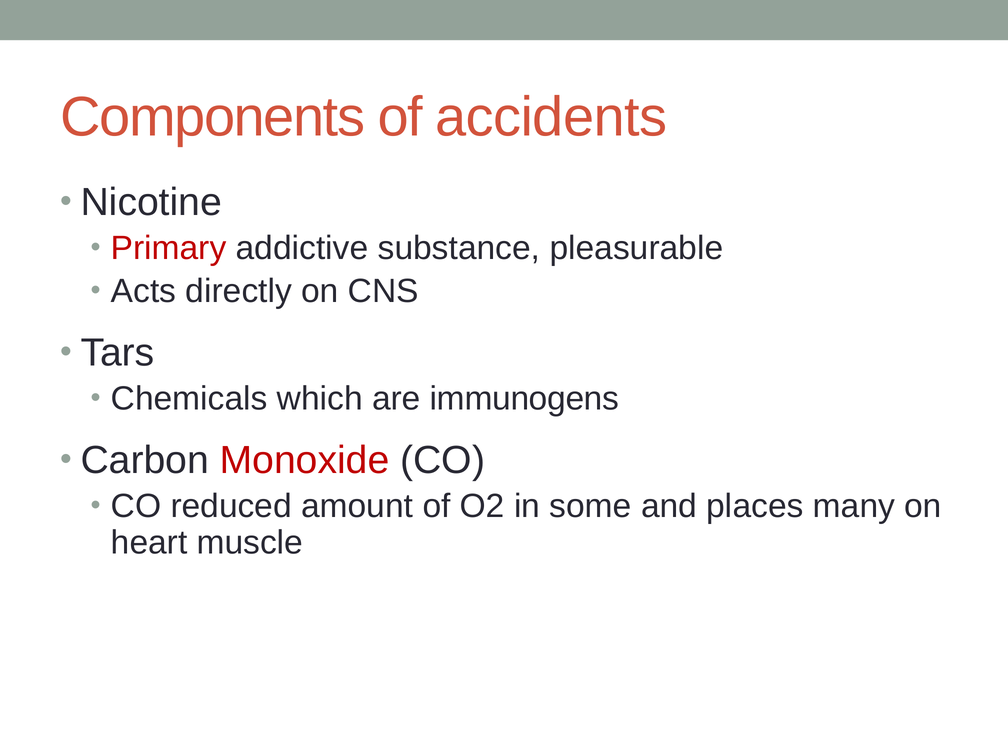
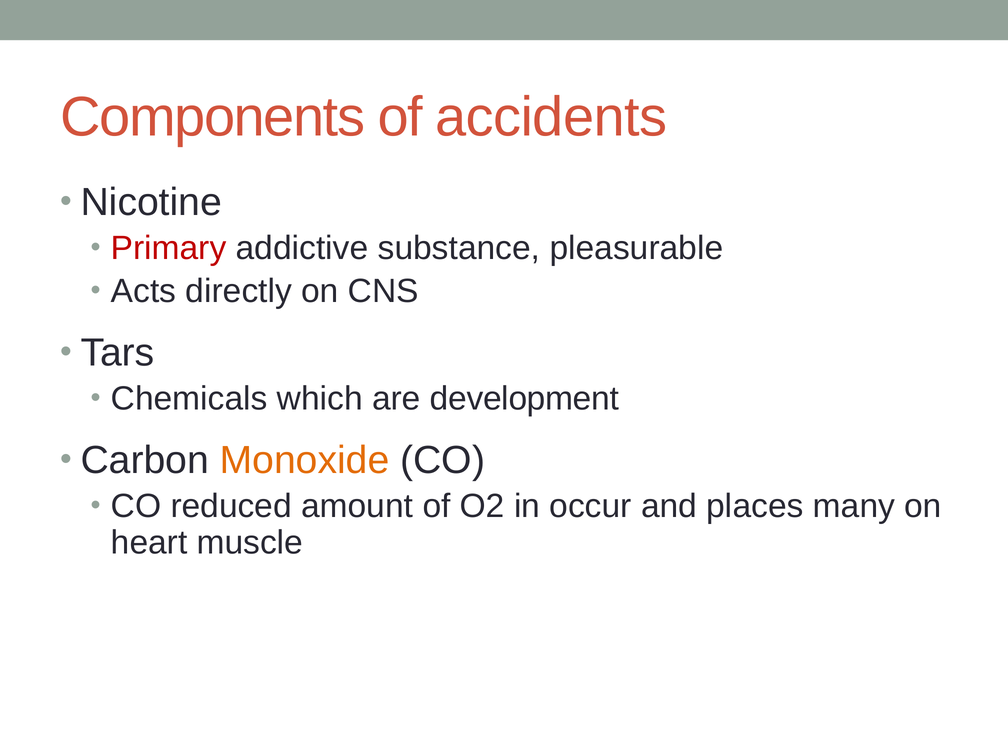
immunogens: immunogens -> development
Monoxide colour: red -> orange
some: some -> occur
